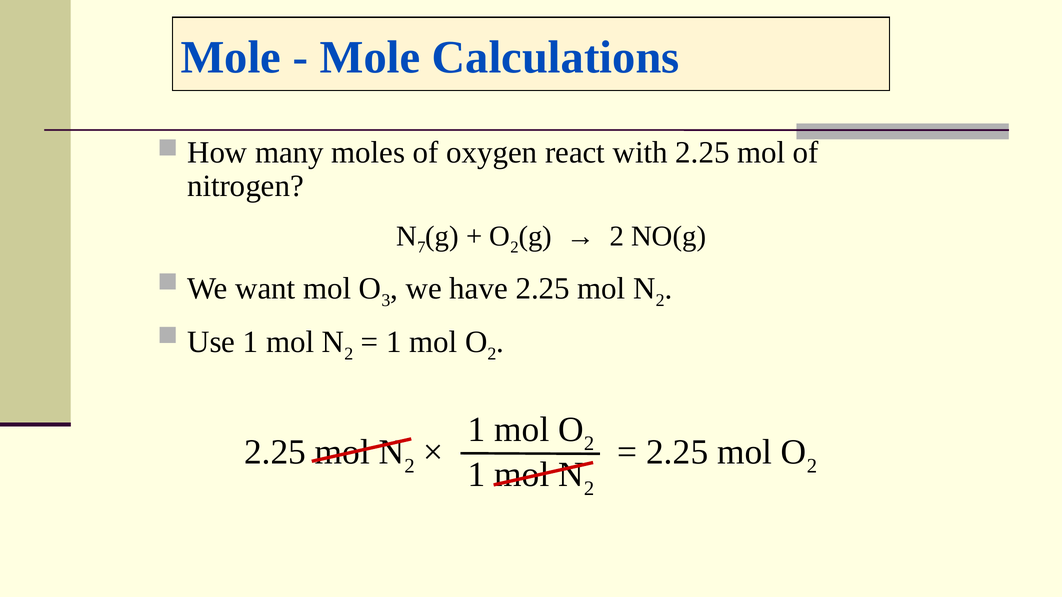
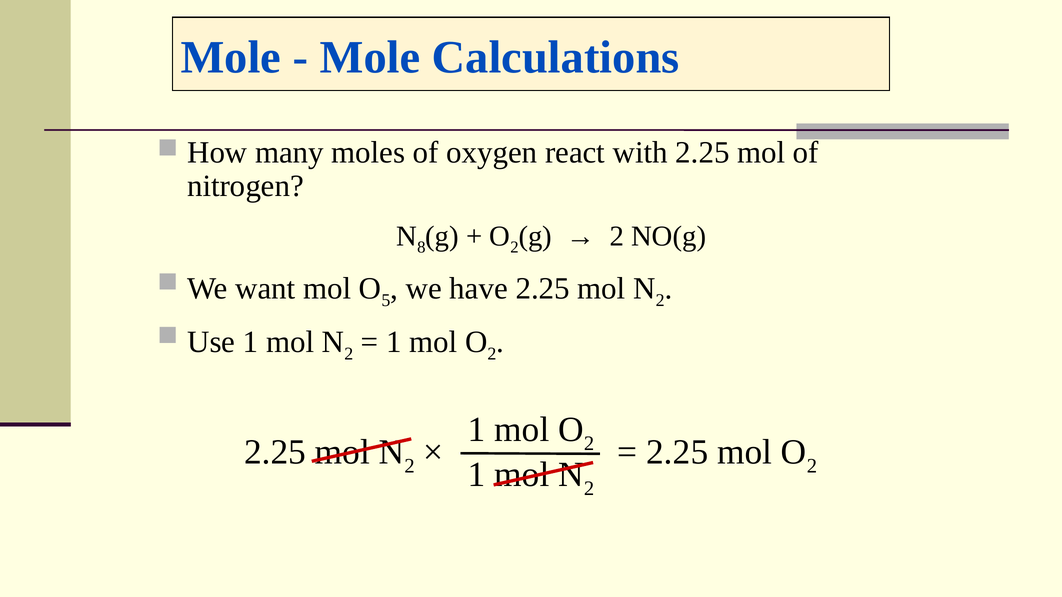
7: 7 -> 8
3: 3 -> 5
